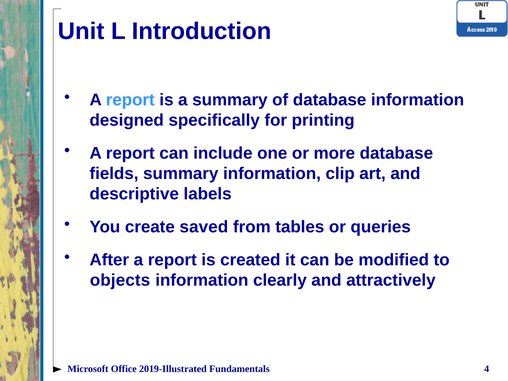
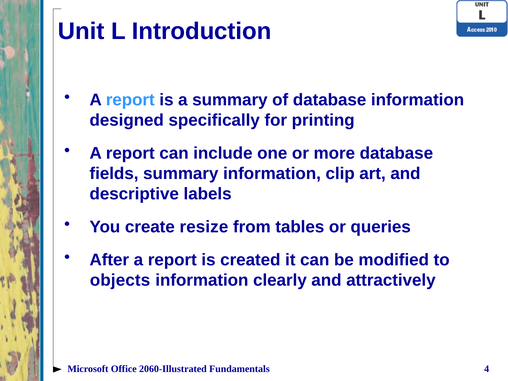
saved: saved -> resize
2019-Illustrated: 2019-Illustrated -> 2060-Illustrated
